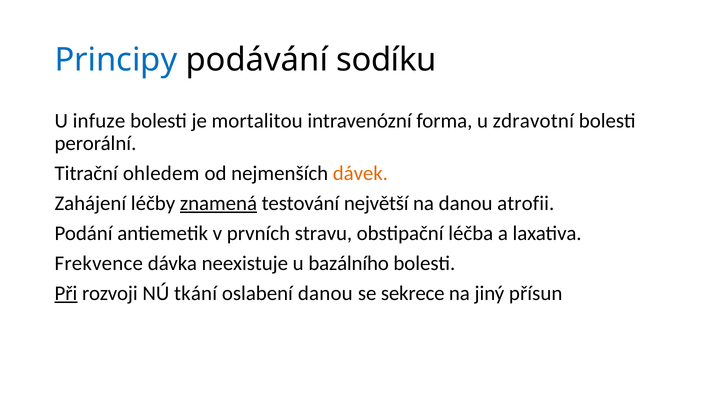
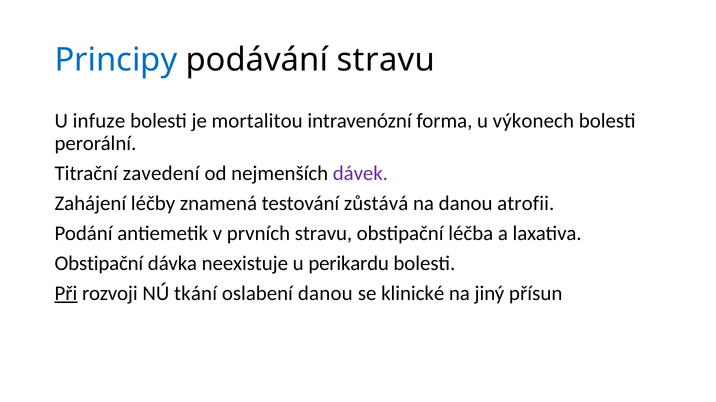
podávání sodíku: sodíku -> stravu
zdravotní: zdravotní -> výkonech
ohledem: ohledem -> zavedení
dávek colour: orange -> purple
znamená underline: present -> none
největší: největší -> zůstává
Frekvence at (99, 264): Frekvence -> Obstipační
bazálního: bazálního -> perikardu
sekrece: sekrece -> klinické
